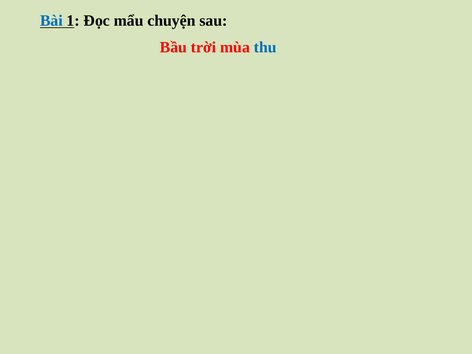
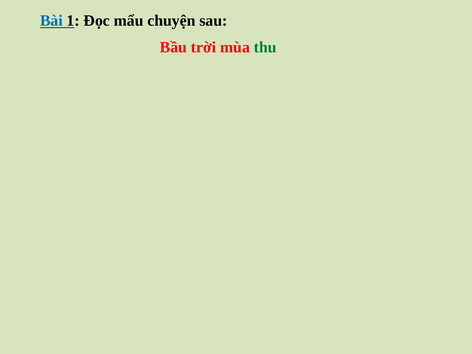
thu colour: blue -> green
